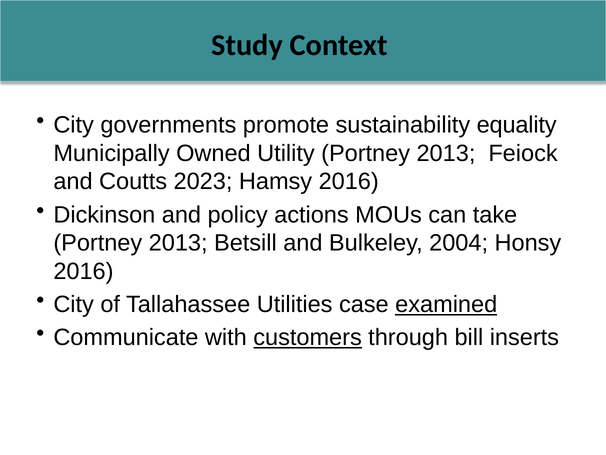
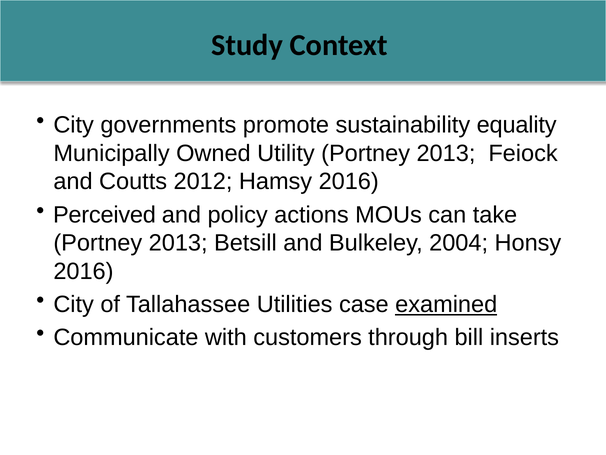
2023: 2023 -> 2012
Dickinson: Dickinson -> Perceived
customers underline: present -> none
